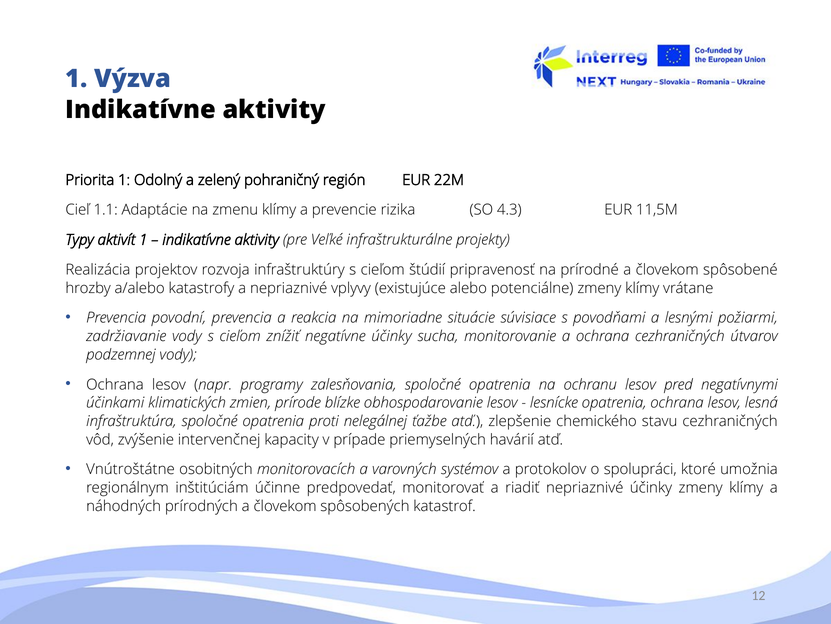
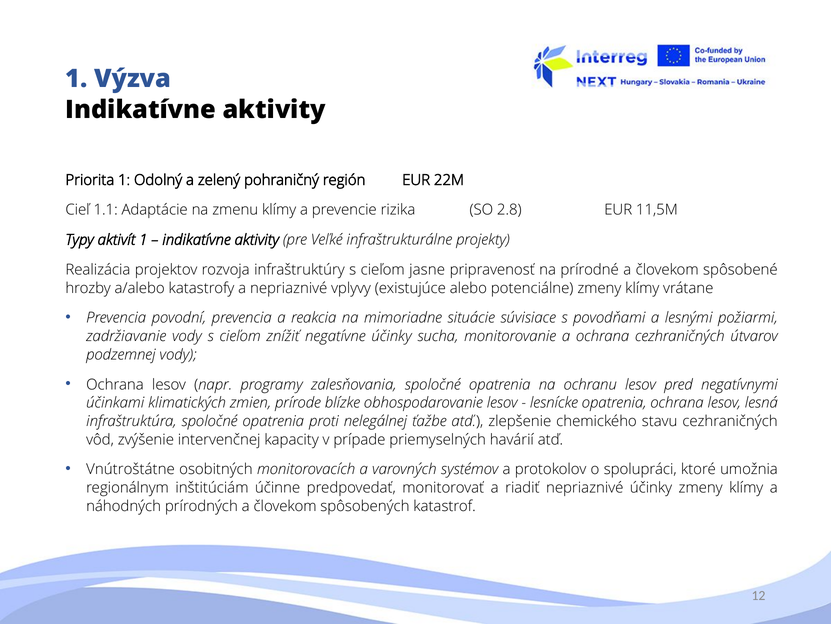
4.3: 4.3 -> 2.8
štúdií: štúdií -> jasne
